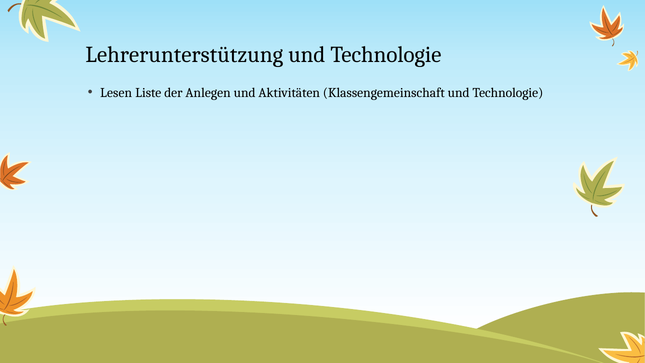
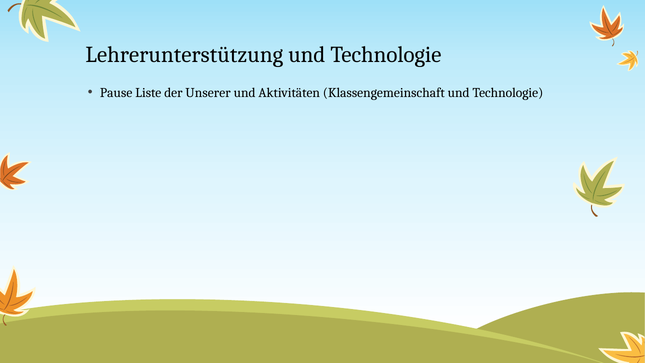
Lesen: Lesen -> Pause
Anlegen: Anlegen -> Unserer
